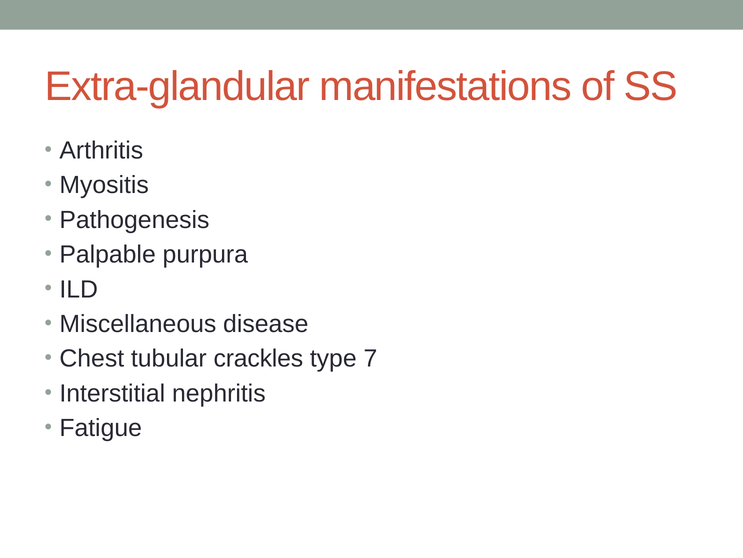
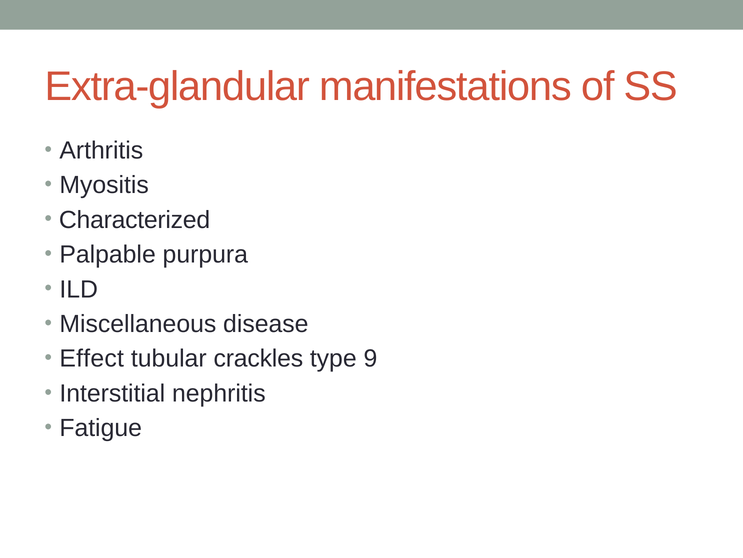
Pathogenesis: Pathogenesis -> Characterized
Chest: Chest -> Effect
7: 7 -> 9
